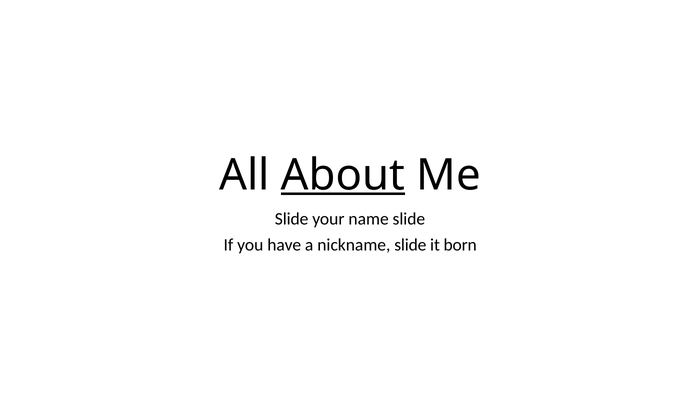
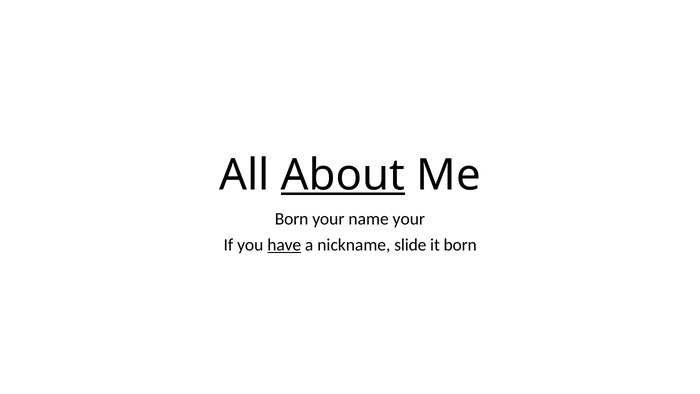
Slide at (292, 219): Slide -> Born
name slide: slide -> your
have underline: none -> present
